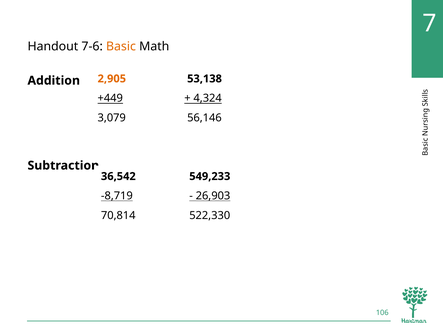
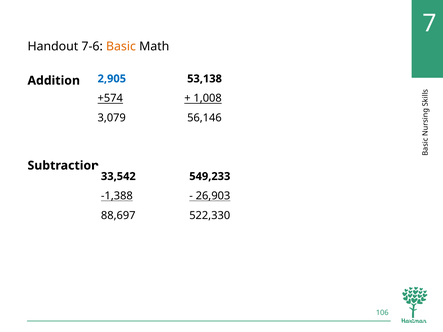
2,905 colour: orange -> blue
+449: +449 -> +574
4,324: 4,324 -> 1,008
36,542: 36,542 -> 33,542
-8,719: -8,719 -> -1,388
70,814: 70,814 -> 88,697
